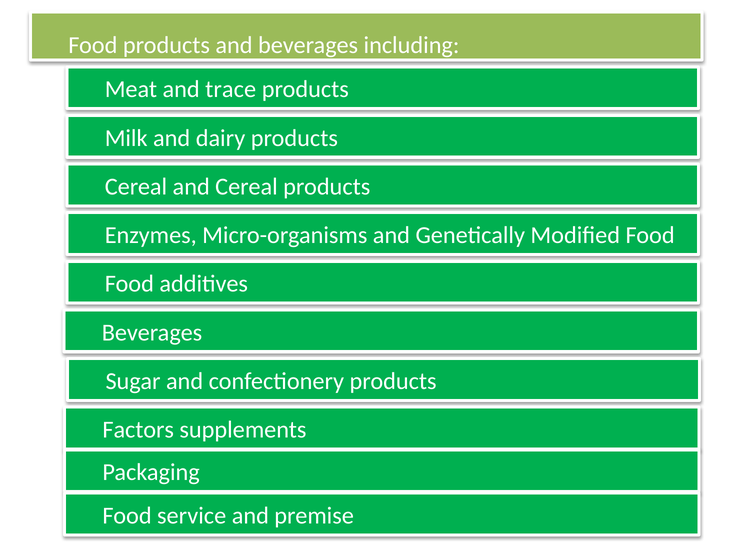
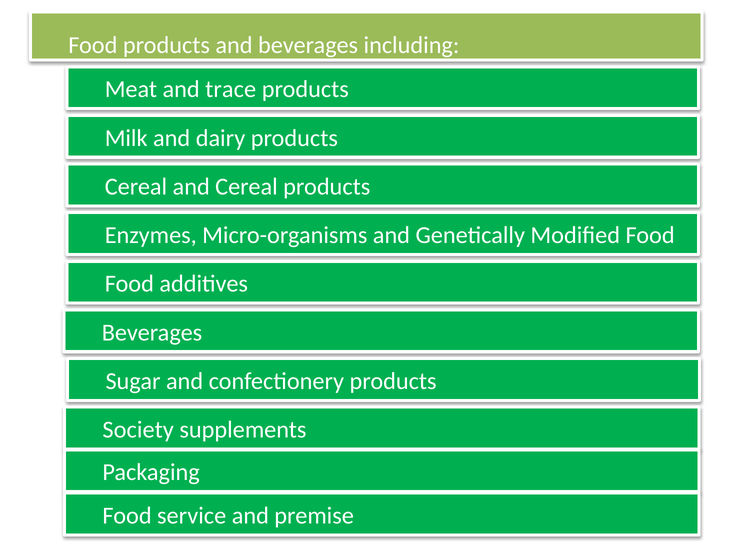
Factors: Factors -> Society
